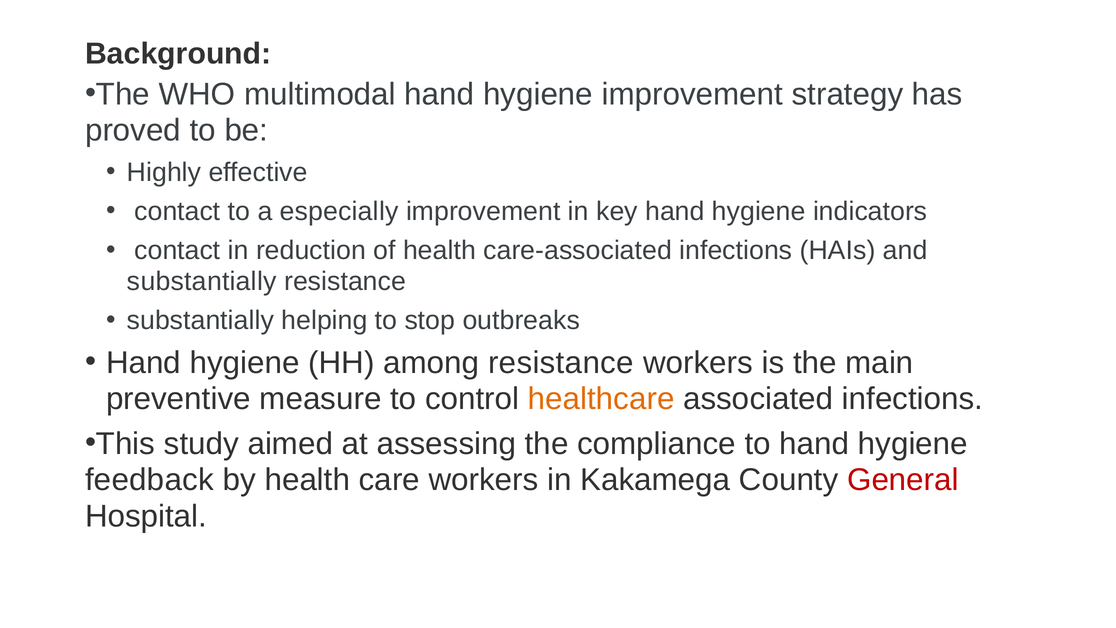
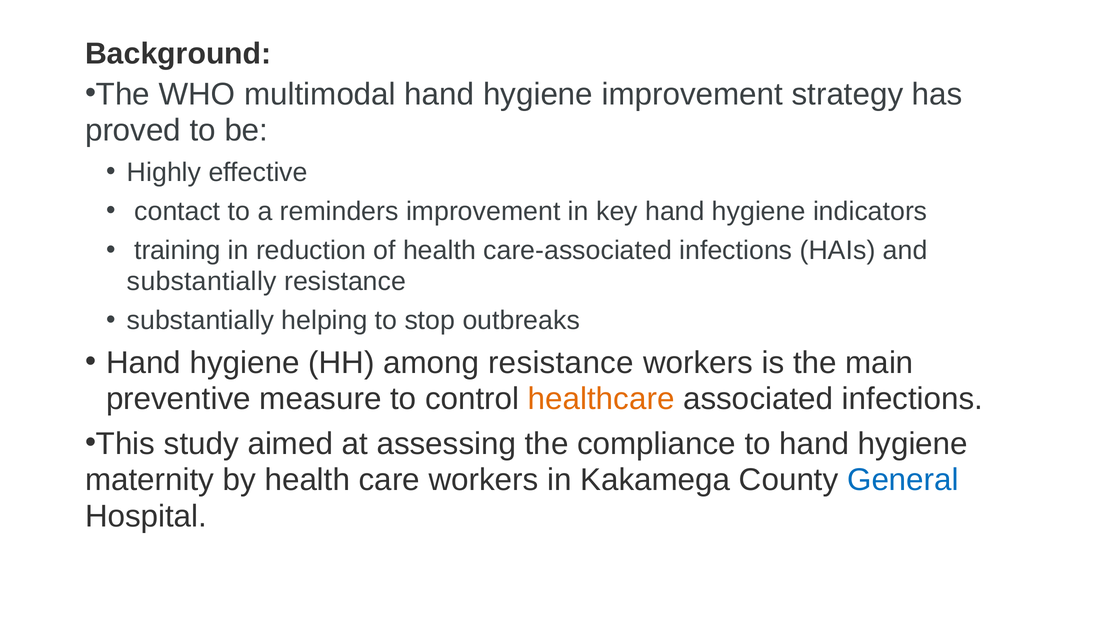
especially: especially -> reminders
contact at (177, 250): contact -> training
feedback: feedback -> maternity
General colour: red -> blue
